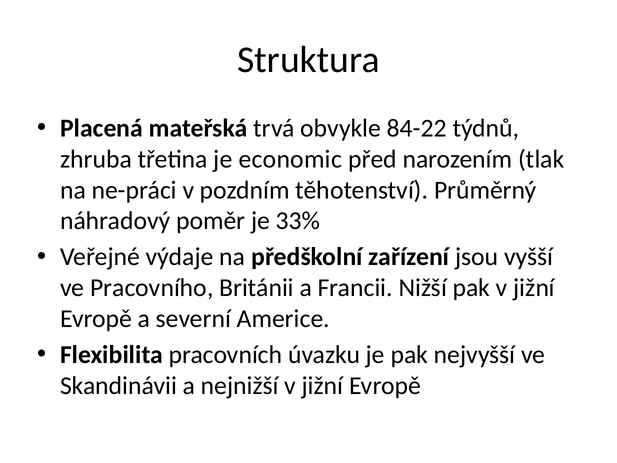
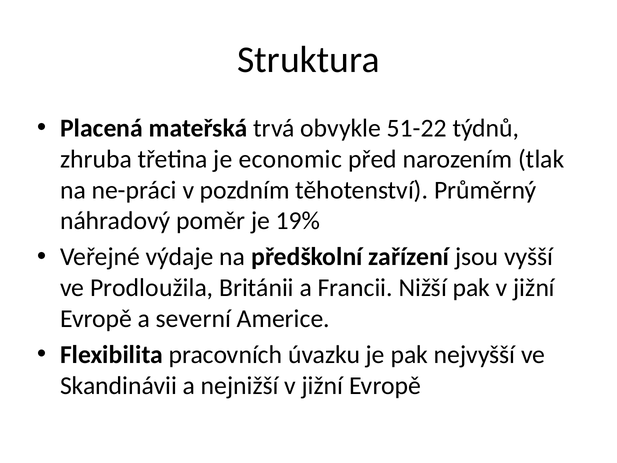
84-22: 84-22 -> 51-22
33%: 33% -> 19%
Pracovního: Pracovního -> Prodloužila
